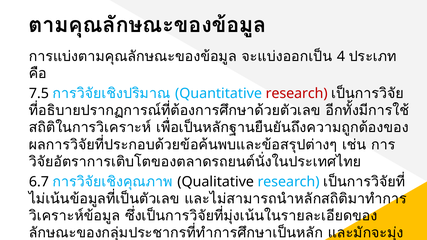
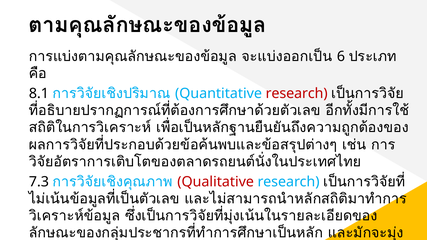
4: 4 -> 6
7.5: 7.5 -> 8.1
6.7: 6.7 -> 7.3
Qualitative colour: black -> red
